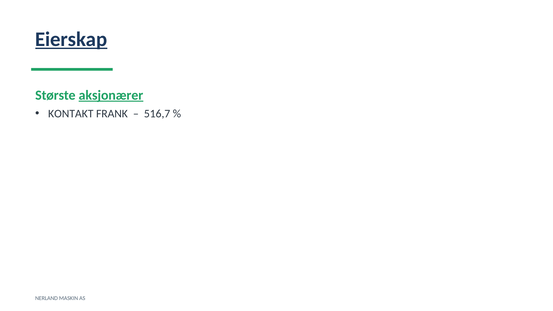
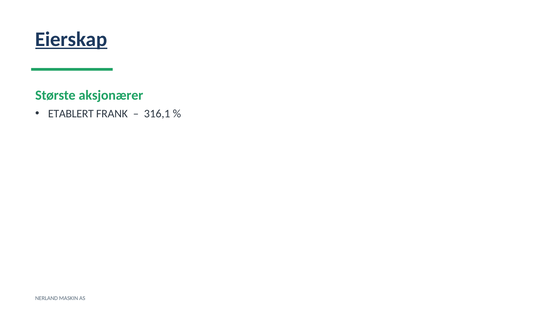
aksjonærer underline: present -> none
KONTAKT: KONTAKT -> ETABLERT
516,7: 516,7 -> 316,1
